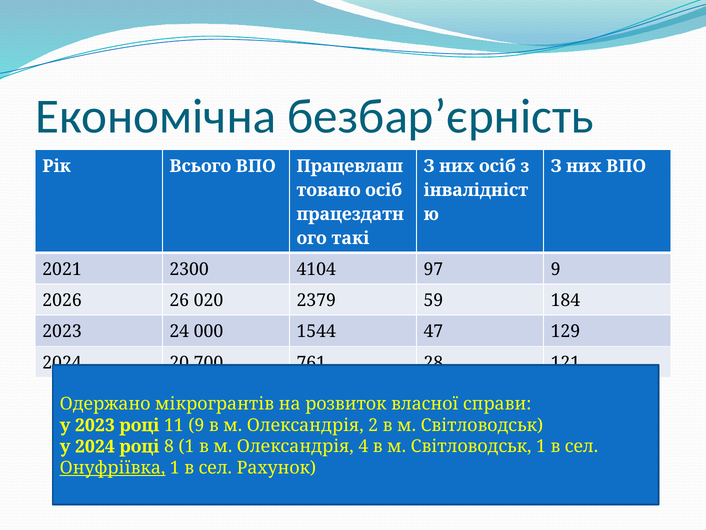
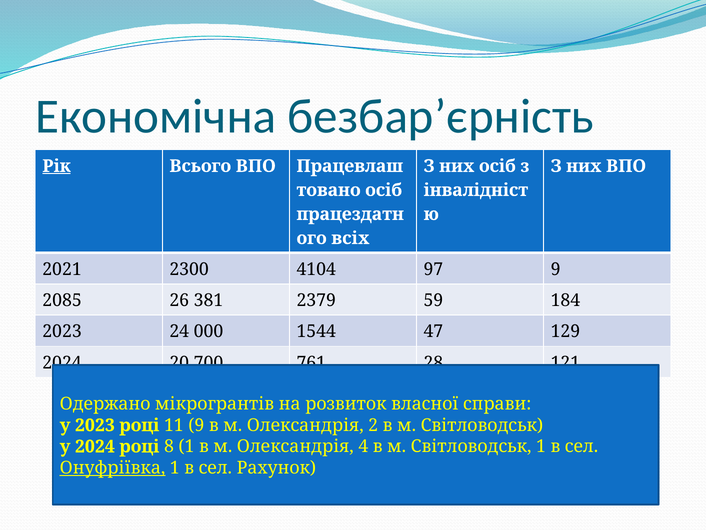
Рік underline: none -> present
такі: такі -> всіх
2026: 2026 -> 2085
020: 020 -> 381
